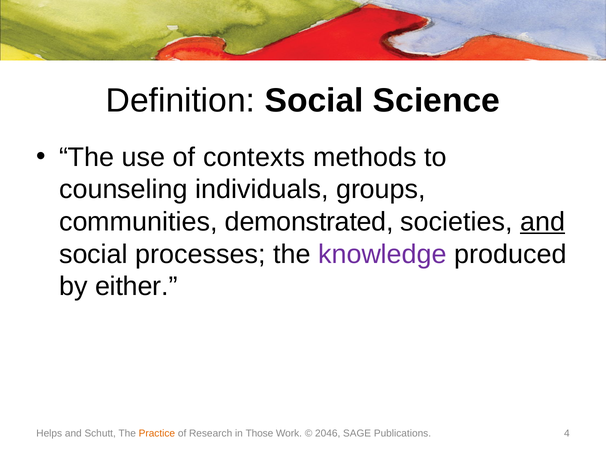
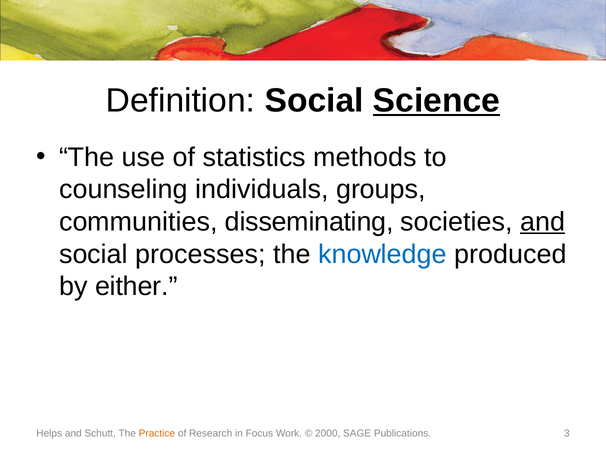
Science underline: none -> present
contexts: contexts -> statistics
demonstrated: demonstrated -> disseminating
knowledge colour: purple -> blue
Those: Those -> Focus
2046: 2046 -> 2000
4: 4 -> 3
